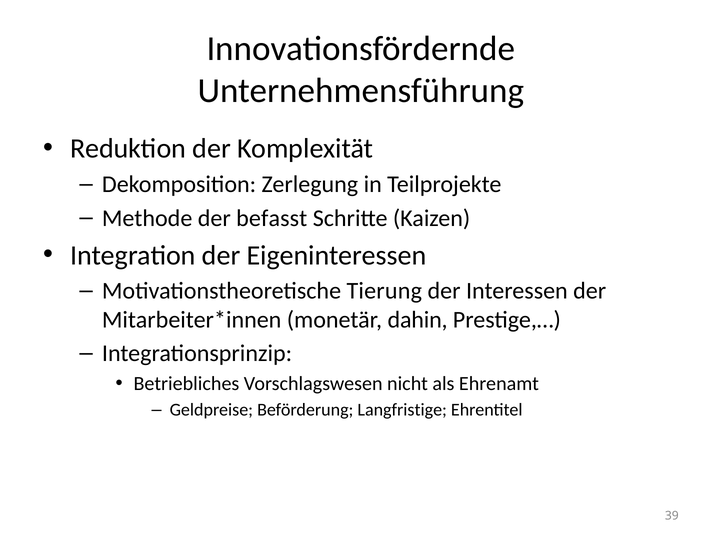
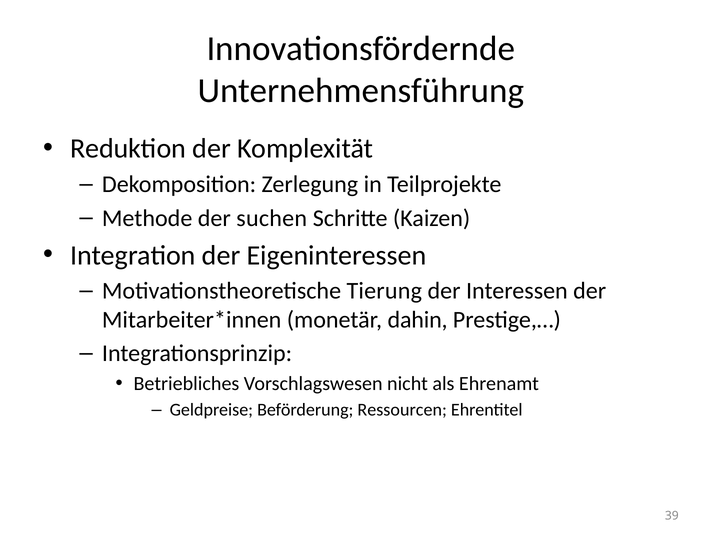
befasst: befasst -> suchen
Langfristige: Langfristige -> Ressourcen
